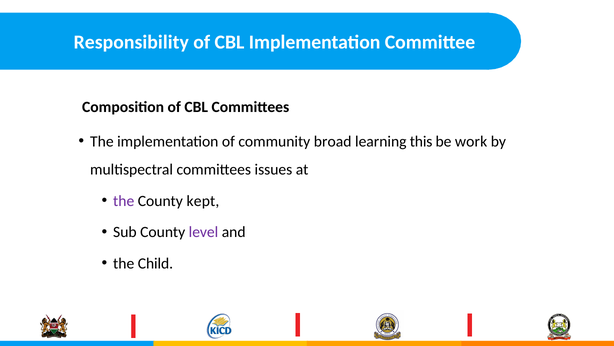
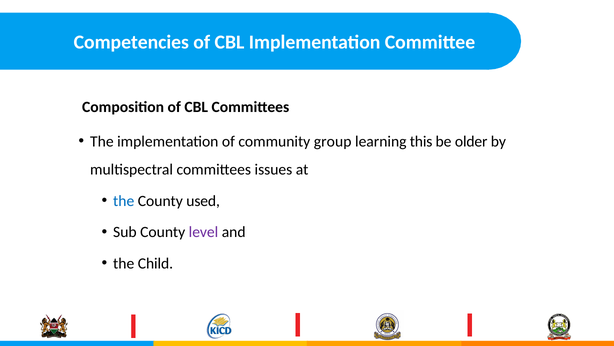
Responsibility: Responsibility -> Competencies
broad: broad -> group
work: work -> older
the at (124, 201) colour: purple -> blue
kept: kept -> used
